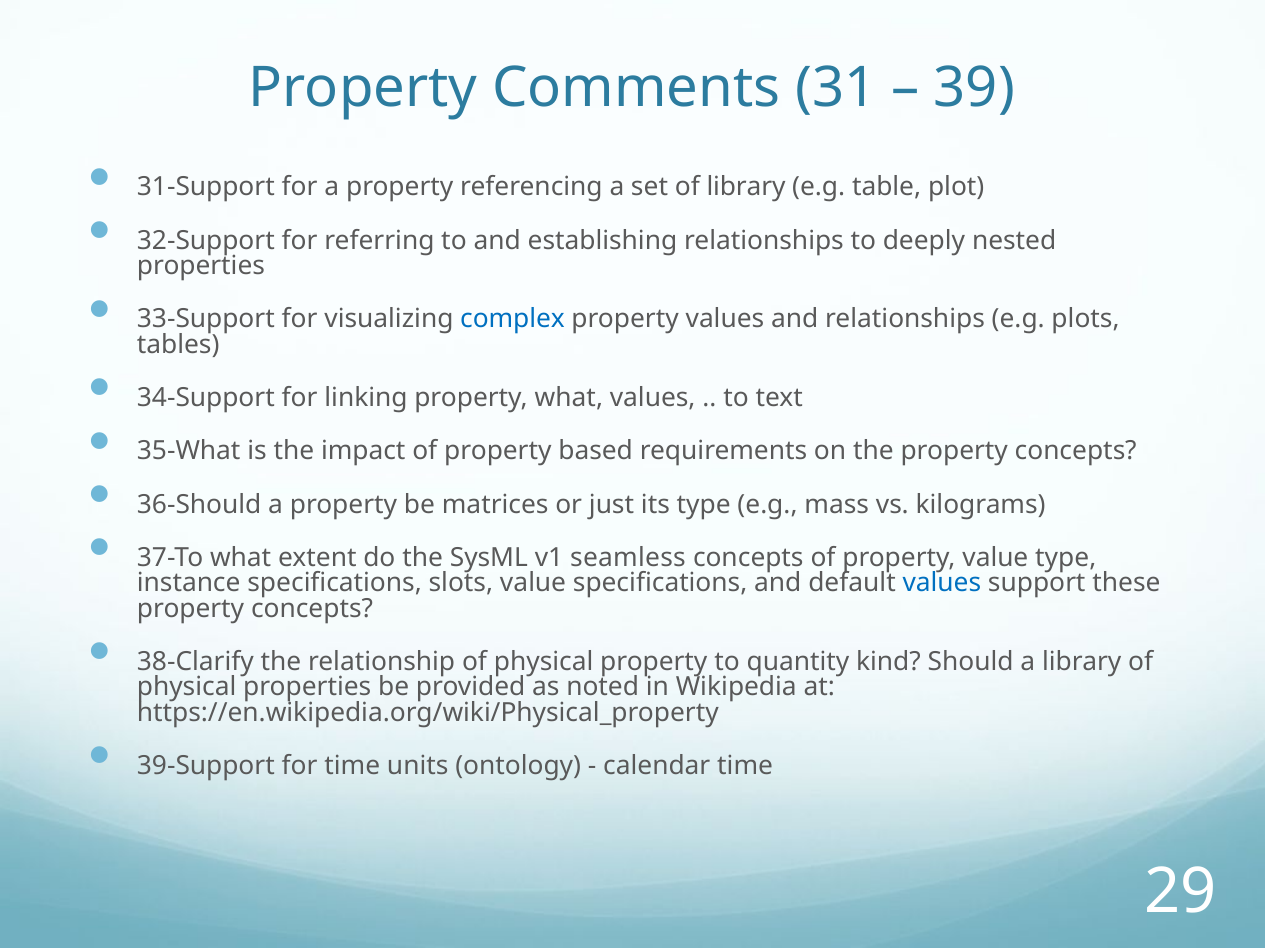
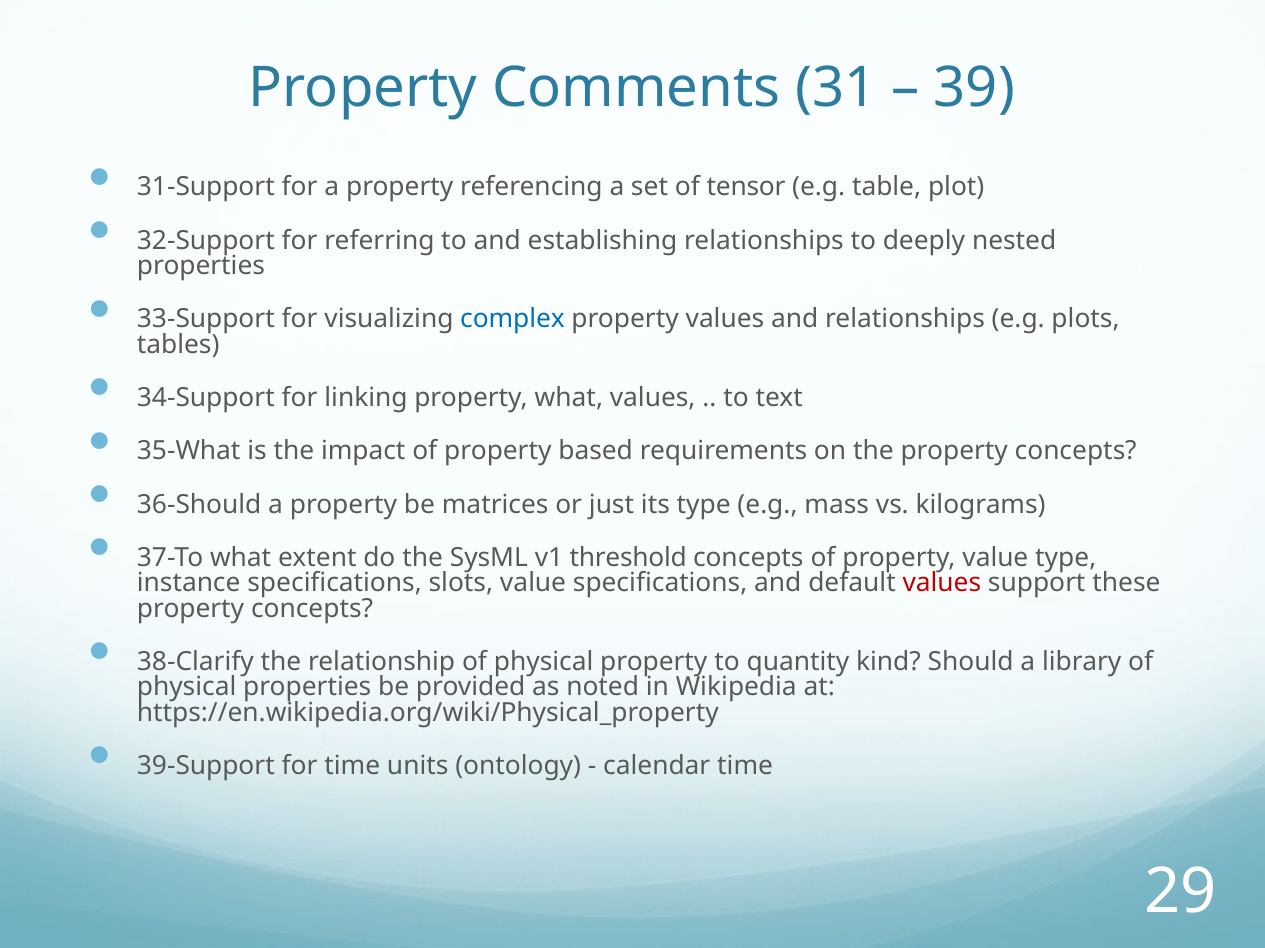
of library: library -> tensor
seamless: seamless -> threshold
values at (942, 584) colour: blue -> red
